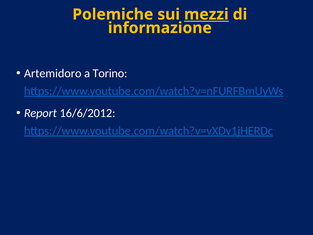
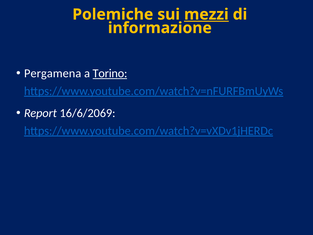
Artemidoro: Artemidoro -> Pergamena
Torino underline: none -> present
16/6/2012: 16/6/2012 -> 16/6/2069
